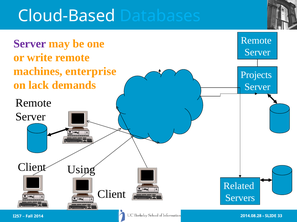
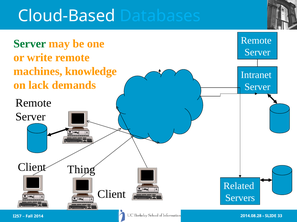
Server at (30, 44) colour: purple -> green
enterprise: enterprise -> knowledge
Projects: Projects -> Intranet
Using: Using -> Thing
